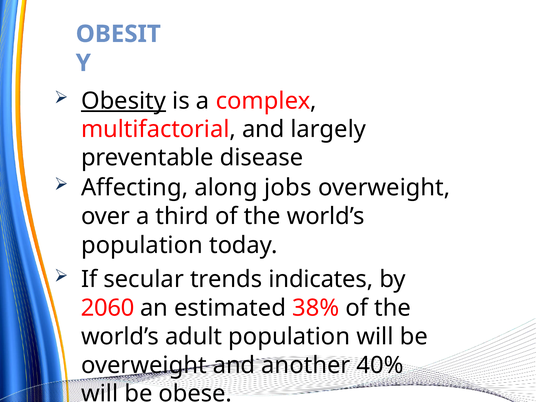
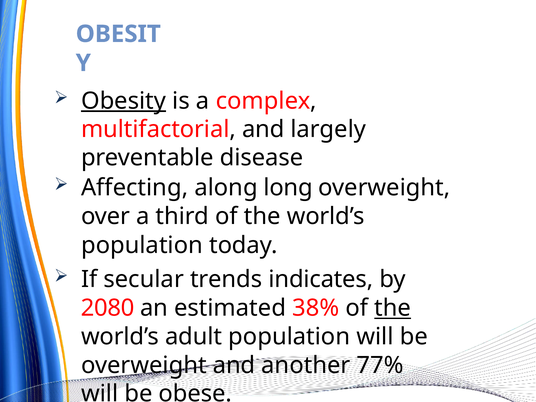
jobs: jobs -> long
2060: 2060 -> 2080
the at (393, 308) underline: none -> present
40%: 40% -> 77%
